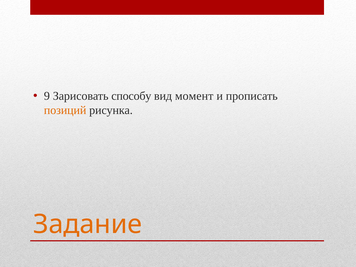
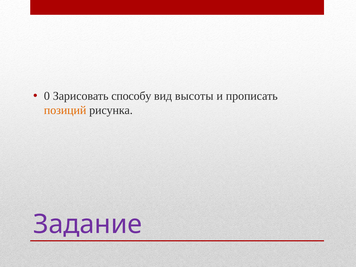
9: 9 -> 0
момент: момент -> высоты
Задание colour: orange -> purple
